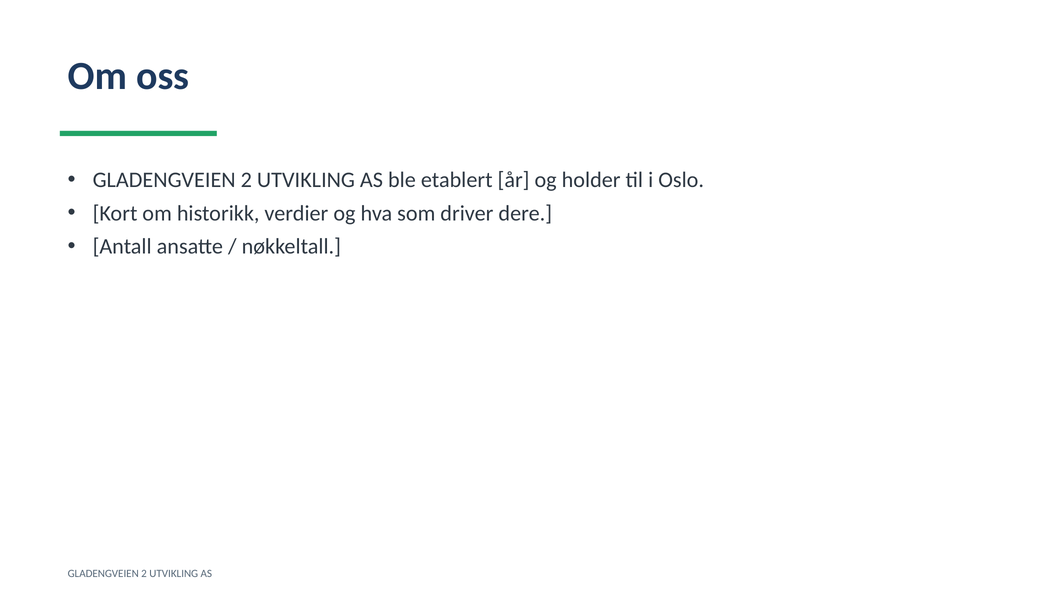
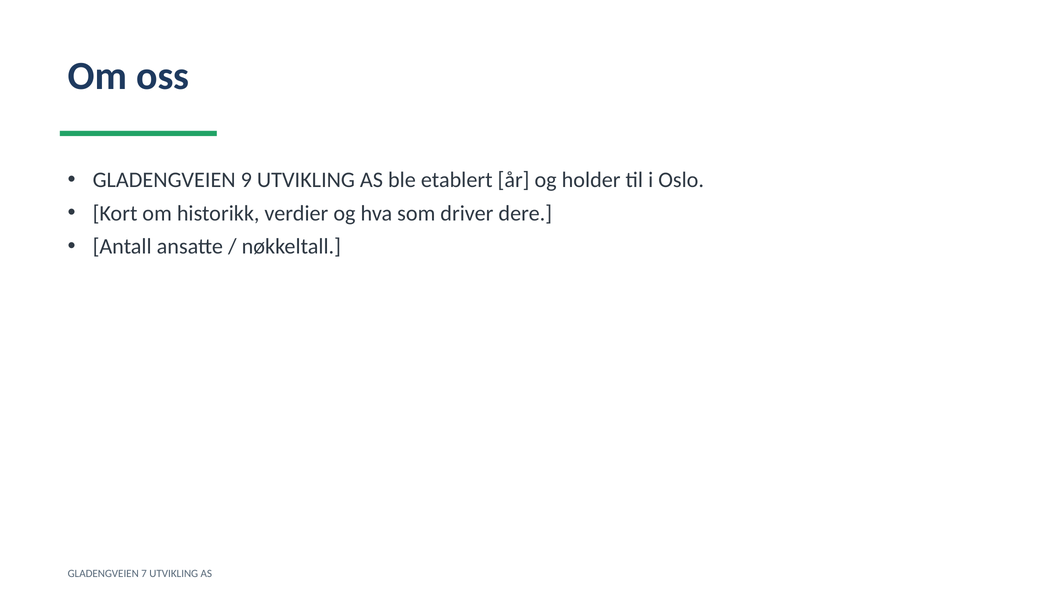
2 at (246, 180): 2 -> 9
2 at (144, 574): 2 -> 7
